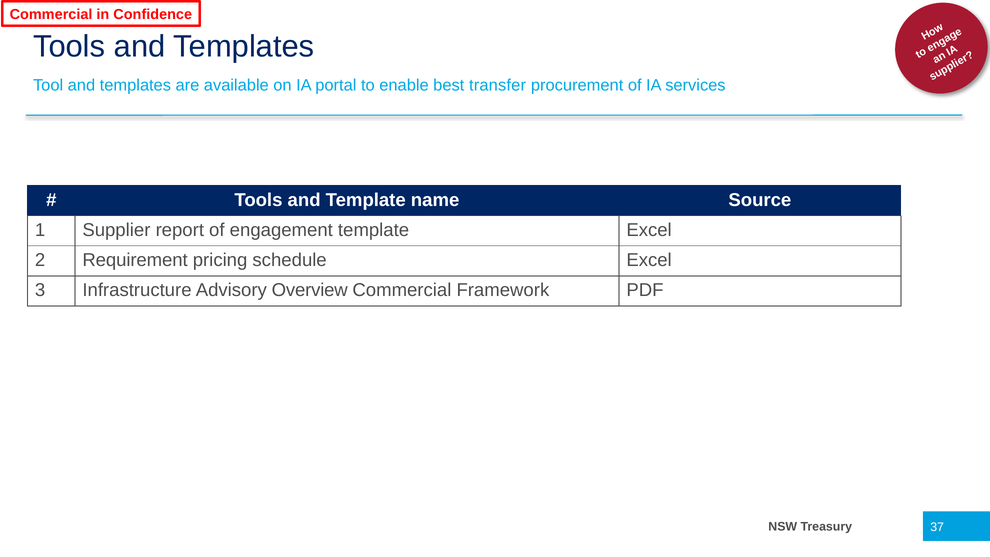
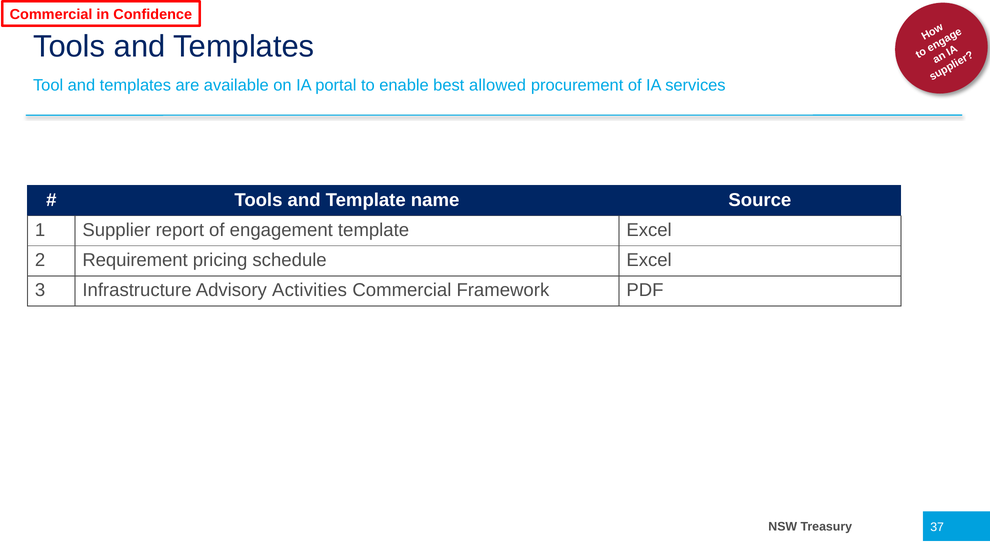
transfer: transfer -> allowed
Overview: Overview -> Activities
